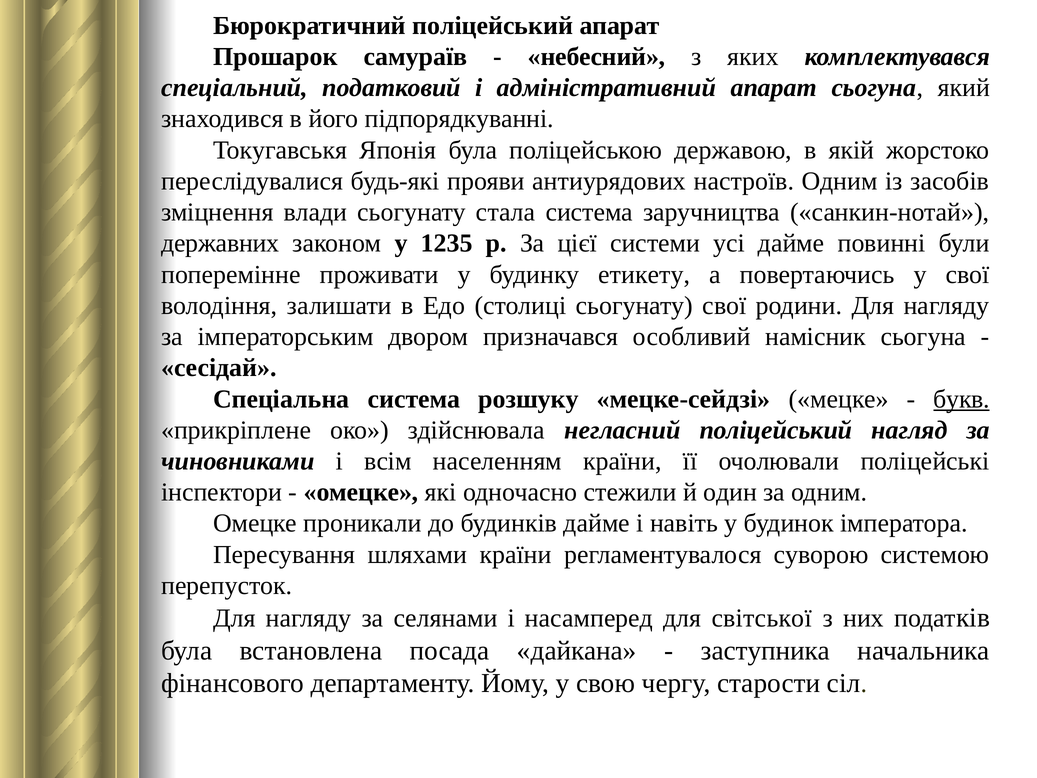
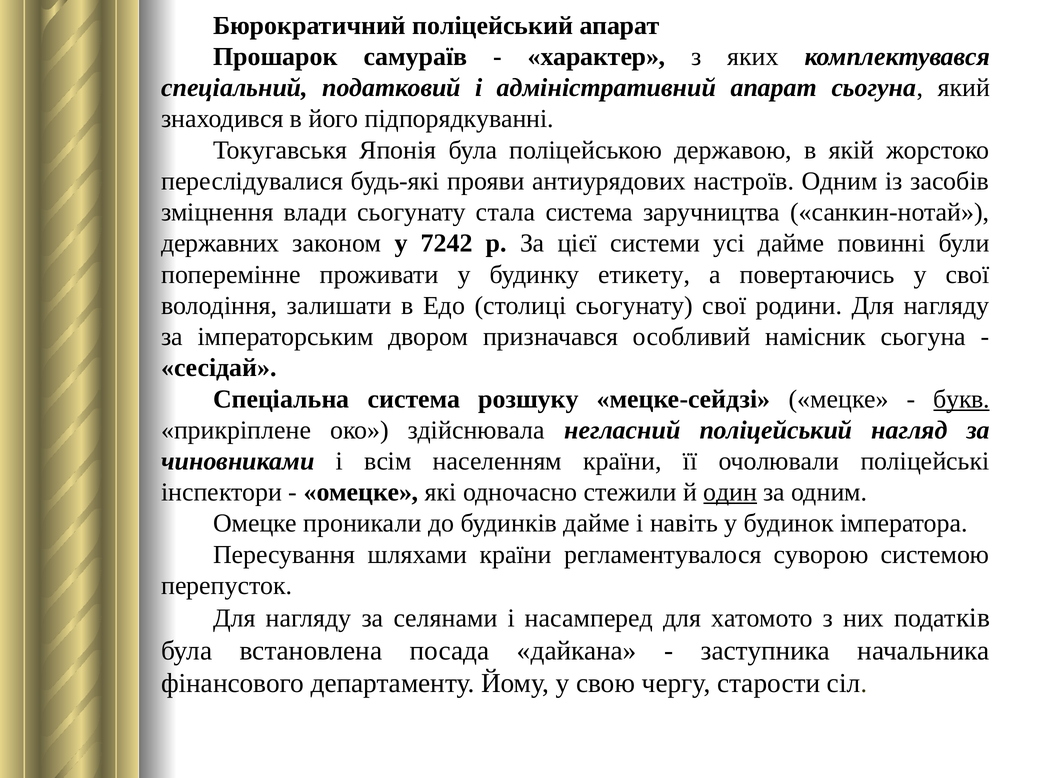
небесний: небесний -> характер
1235: 1235 -> 7242
один underline: none -> present
світської: світської -> хатомото
